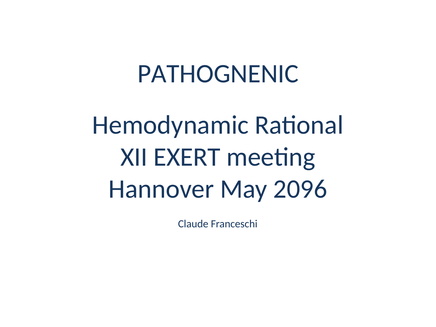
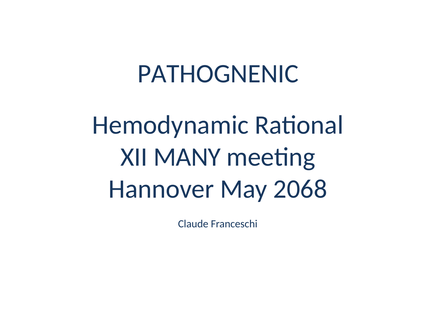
EXERT: EXERT -> MANY
2096: 2096 -> 2068
